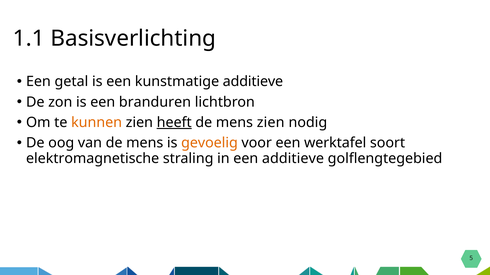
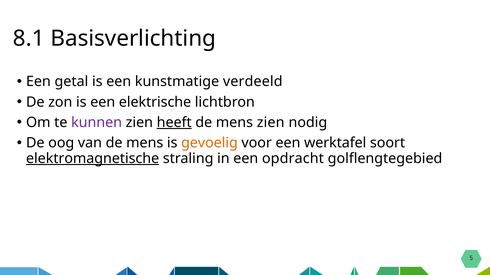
1.1: 1.1 -> 8.1
kunstmatige additieve: additieve -> verdeeld
branduren: branduren -> elektrische
kunnen colour: orange -> purple
elektromagnetische underline: none -> present
een additieve: additieve -> opdracht
